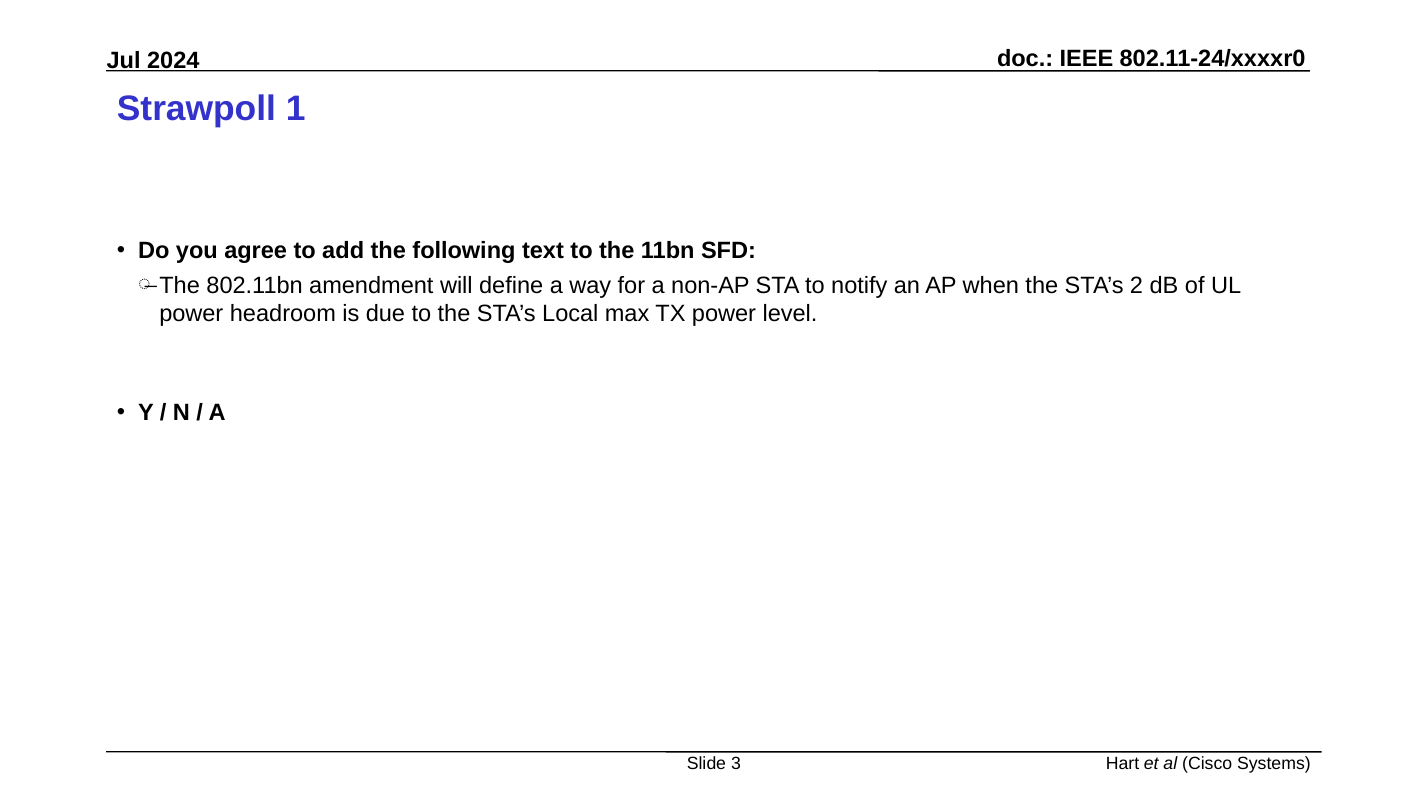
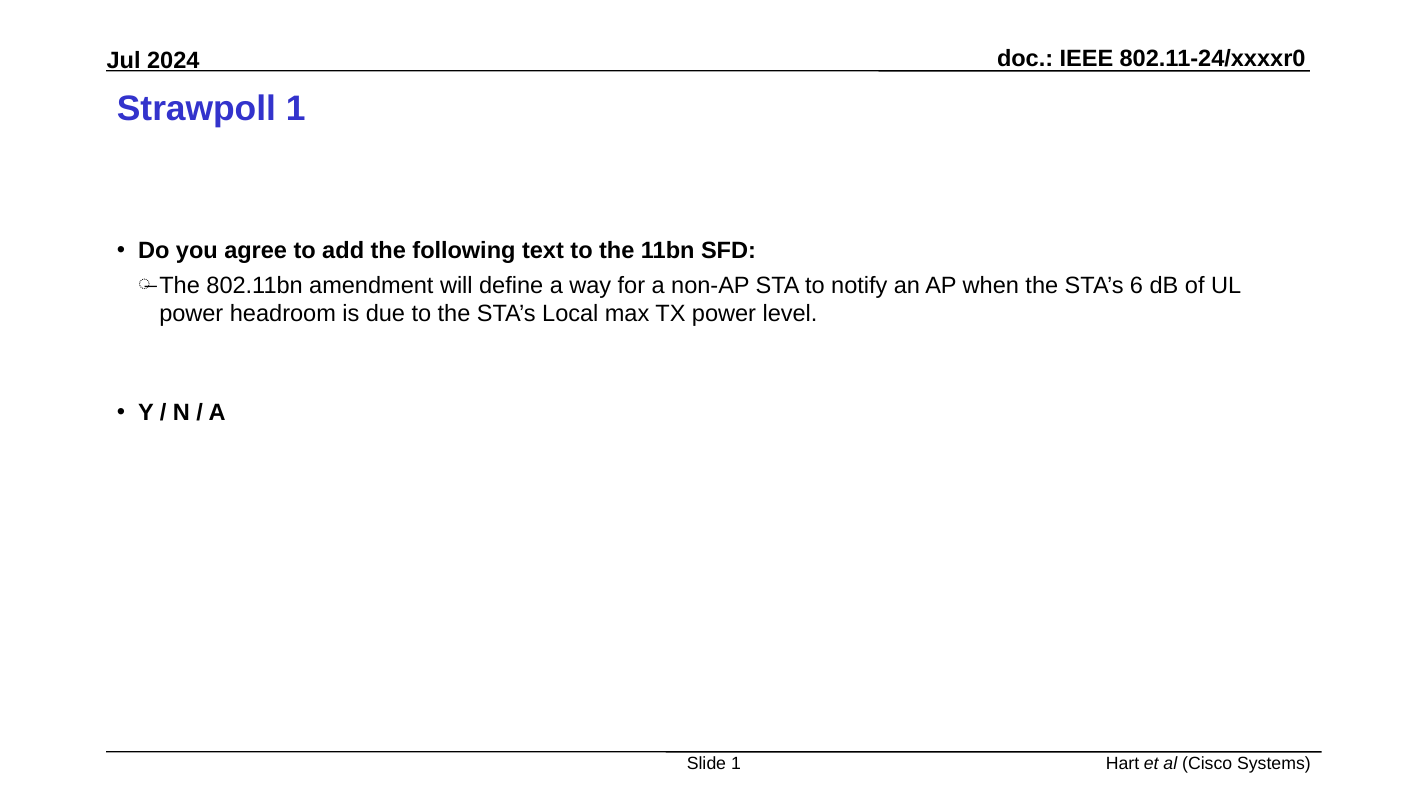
2: 2 -> 6
Slide 3: 3 -> 1
